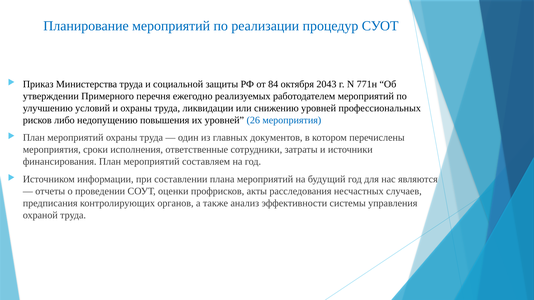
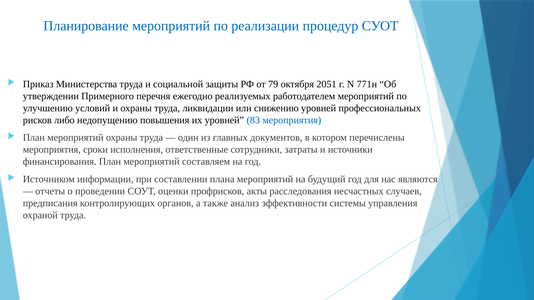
84: 84 -> 79
2043: 2043 -> 2051
26: 26 -> 83
